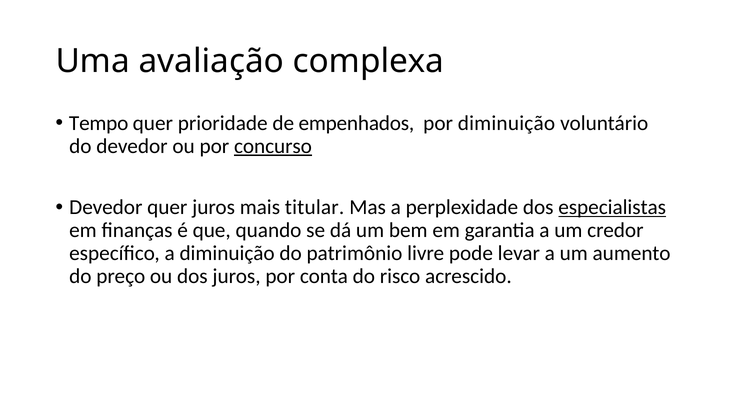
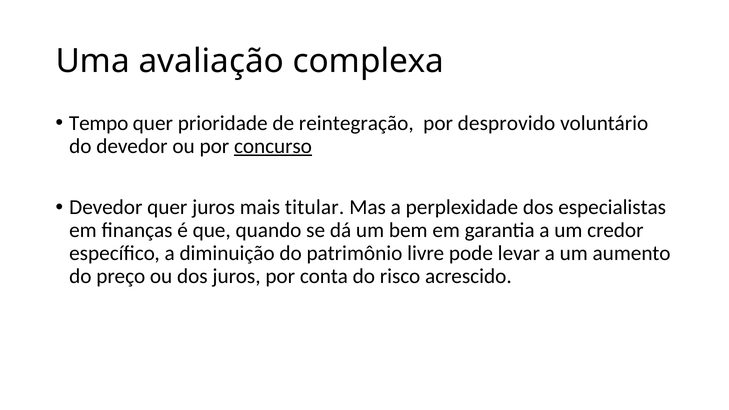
empenhados: empenhados -> reintegração
por diminuição: diminuição -> desprovido
especialistas underline: present -> none
